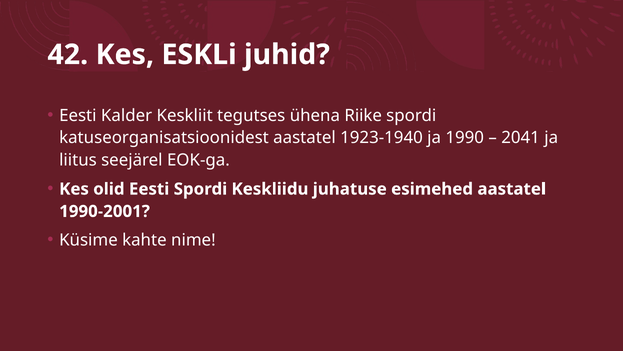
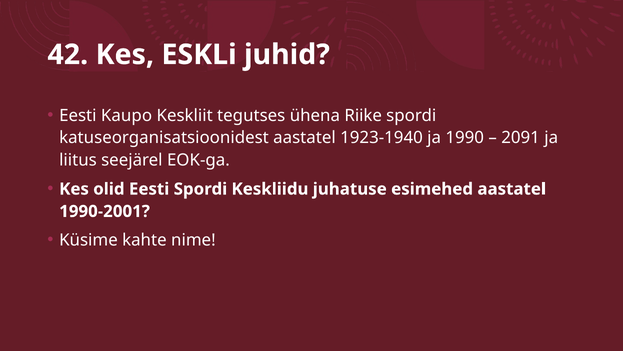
Kalder: Kalder -> Kaupo
2041: 2041 -> 2091
